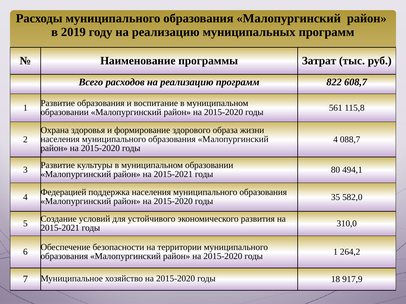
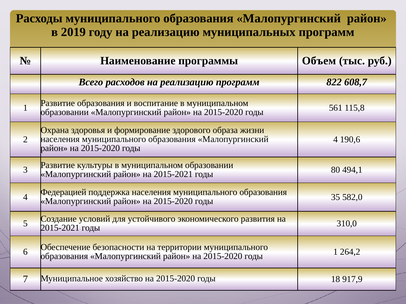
Затрат: Затрат -> Объем
088,7: 088,7 -> 190,6
